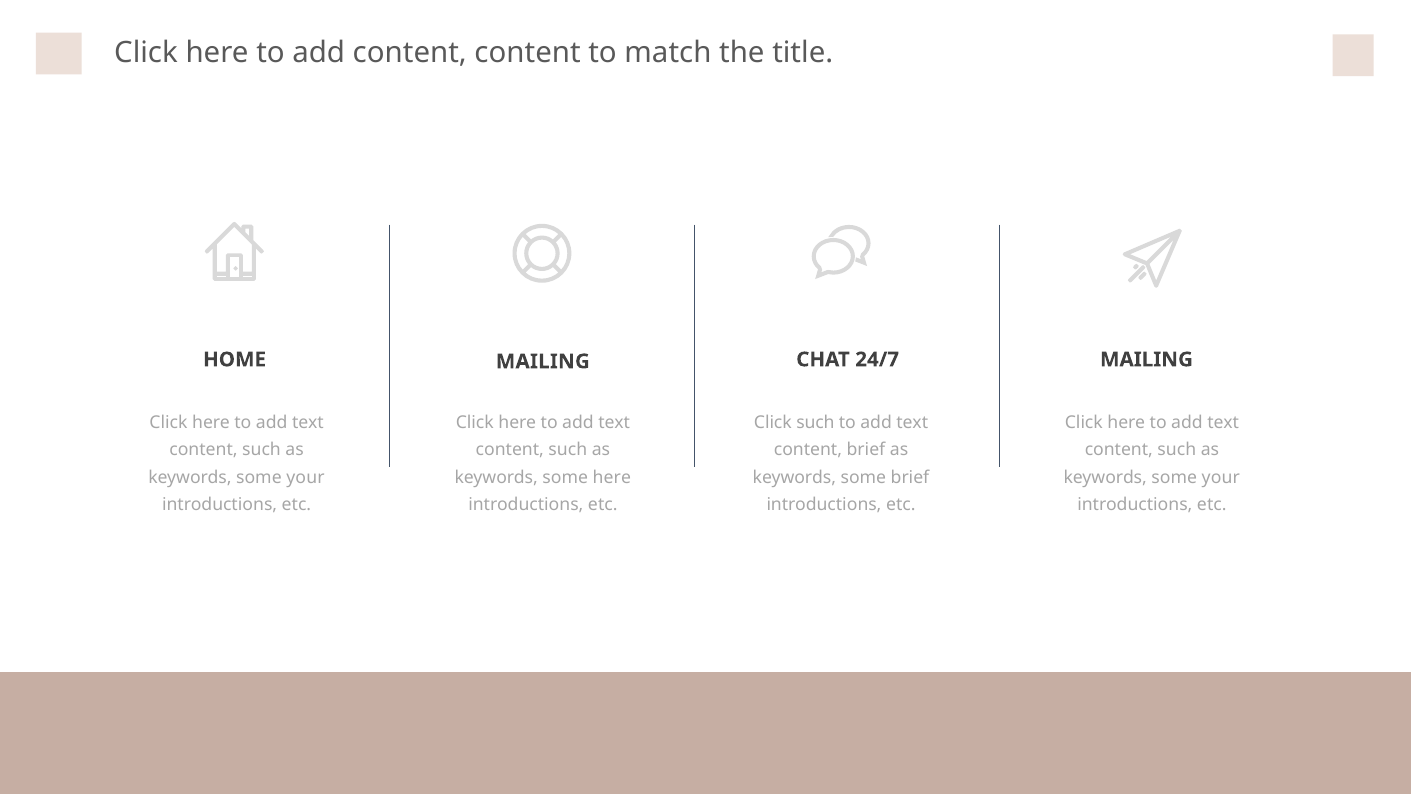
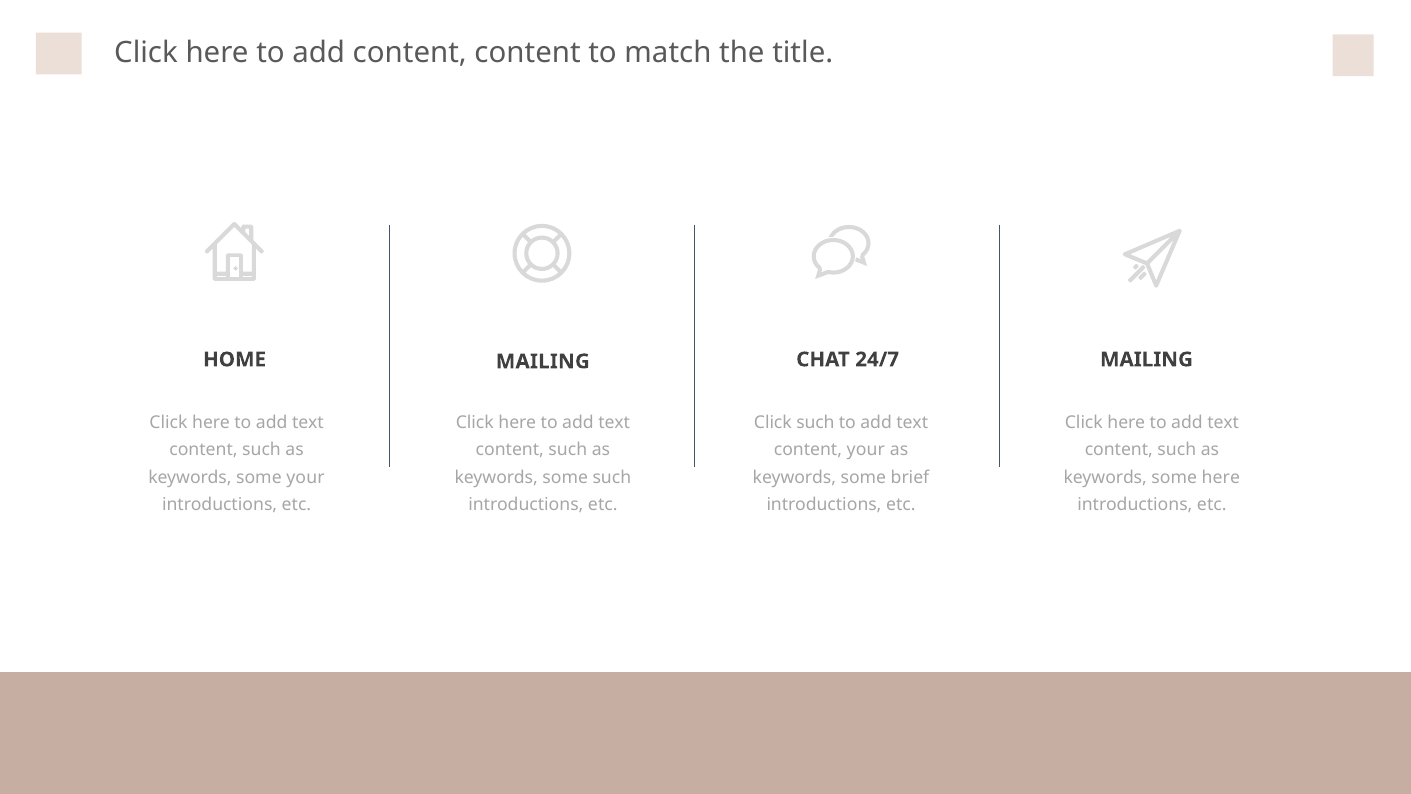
content brief: brief -> your
some here: here -> such
your at (1221, 477): your -> here
